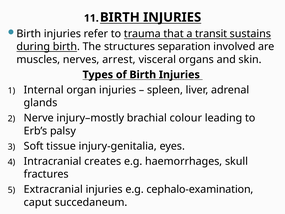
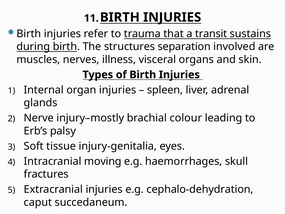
arrest: arrest -> illness
creates: creates -> moving
cephalo-examination: cephalo-examination -> cephalo-dehydration
